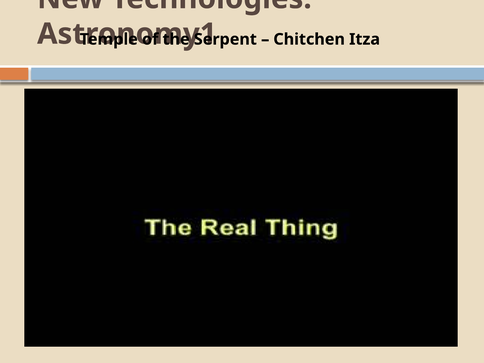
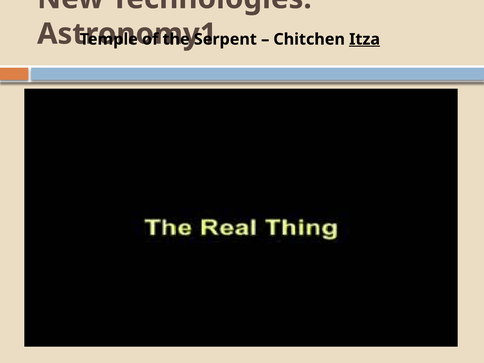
Itza underline: none -> present
